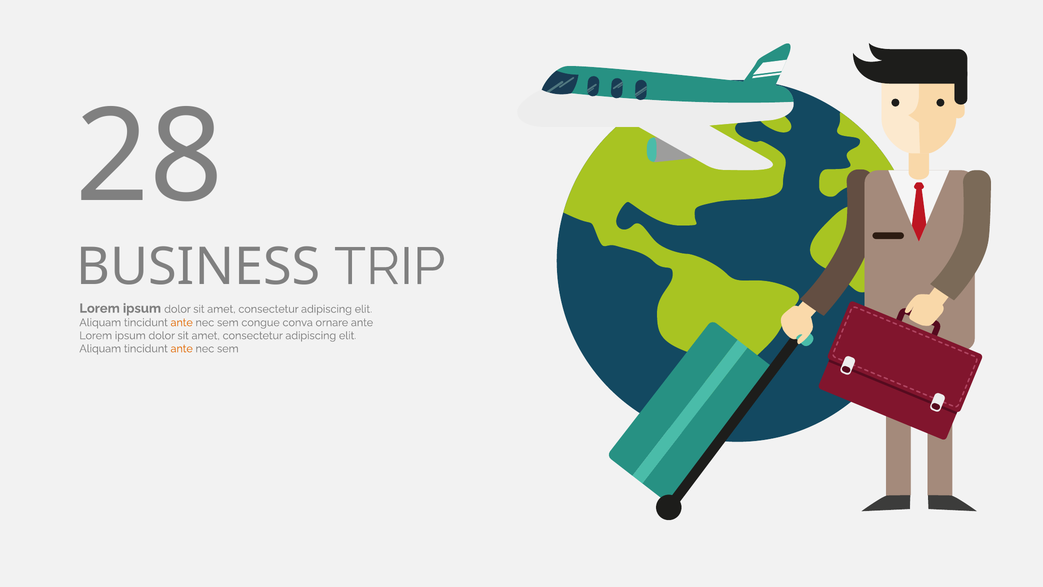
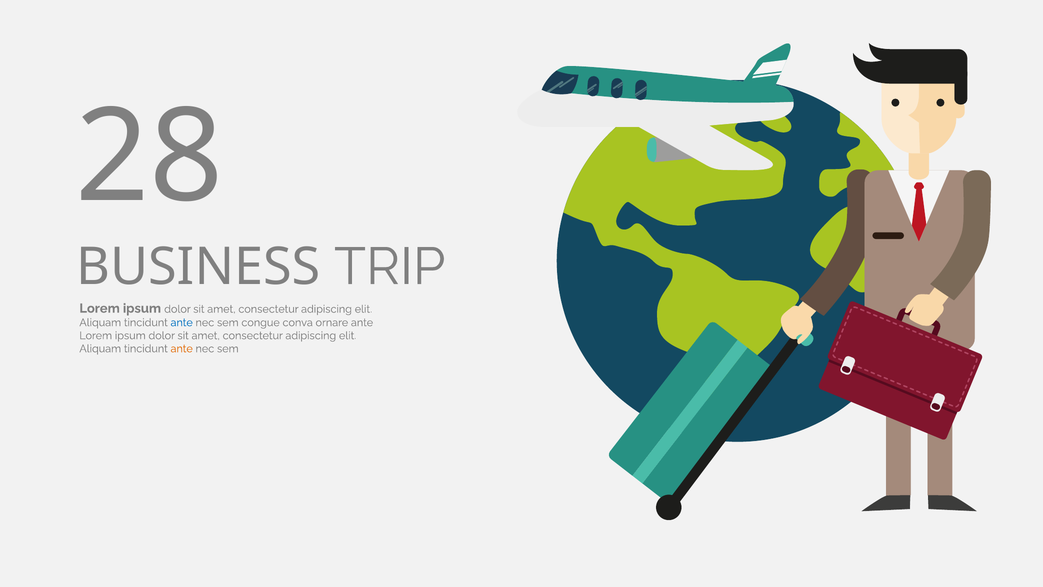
ante at (182, 322) colour: orange -> blue
